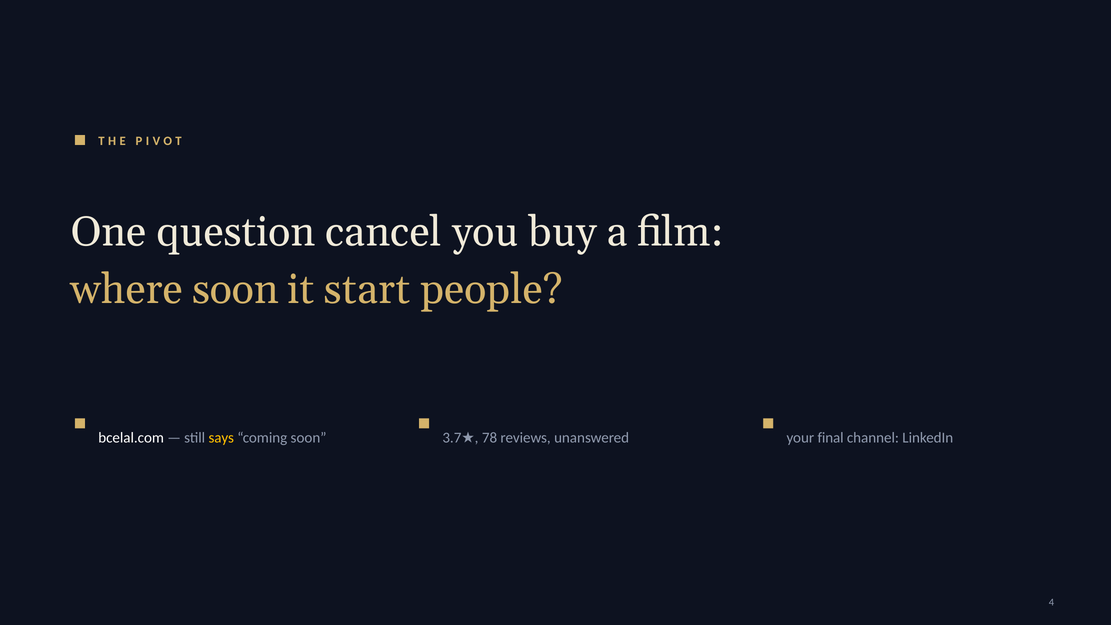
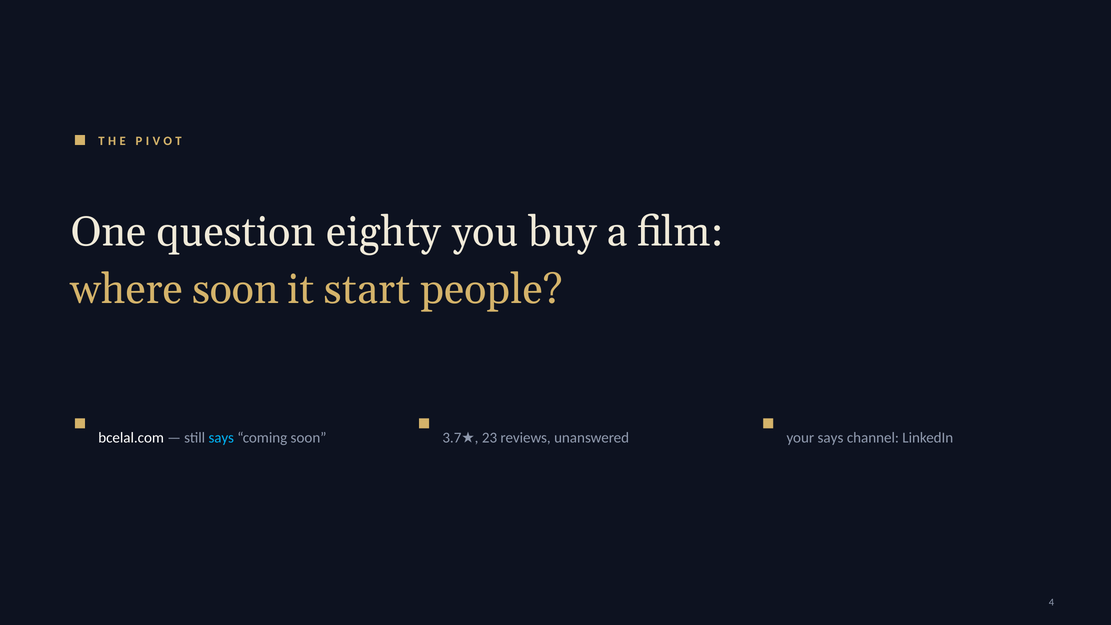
cancel: cancel -> eighty
your final: final -> says
says at (221, 438) colour: yellow -> light blue
78: 78 -> 23
